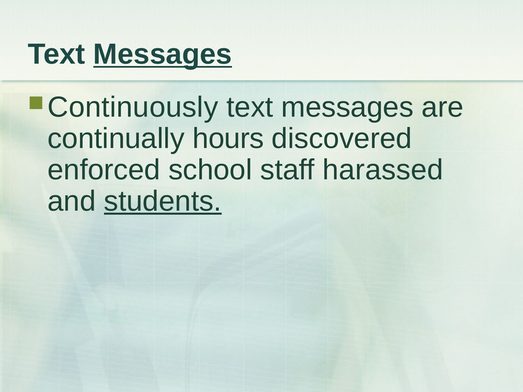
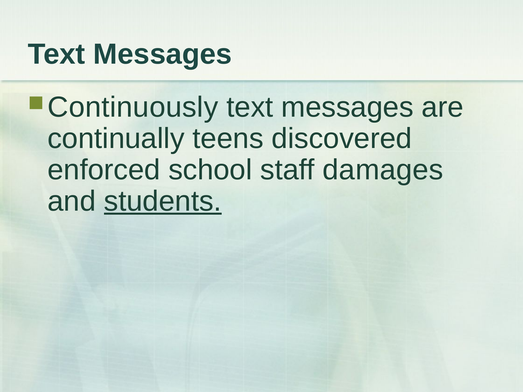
Messages at (163, 54) underline: present -> none
hours: hours -> teens
harassed: harassed -> damages
